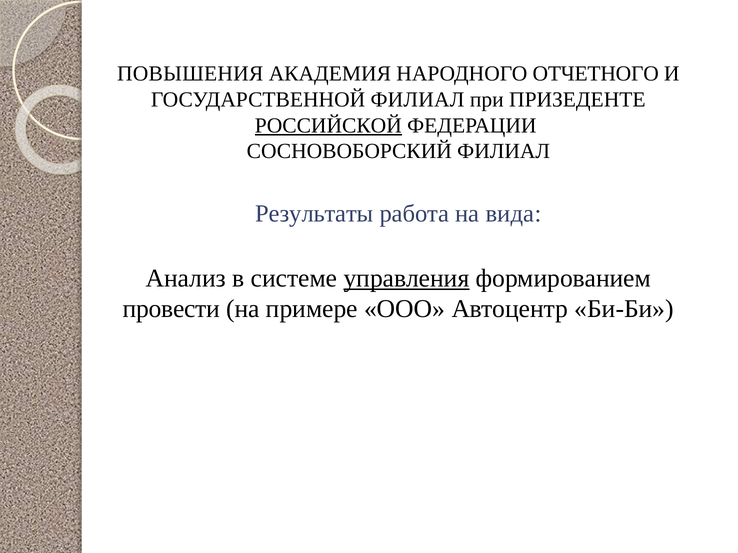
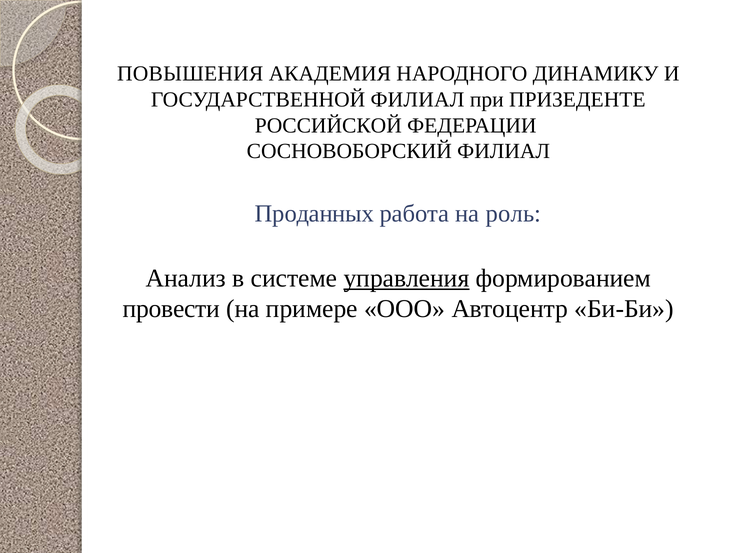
ОТЧЕТНОГО: ОТЧЕТНОГО -> ДИНАМИКУ
РОССИЙСКОЙ underline: present -> none
Результаты: Результаты -> Проданных
вида: вида -> роль
